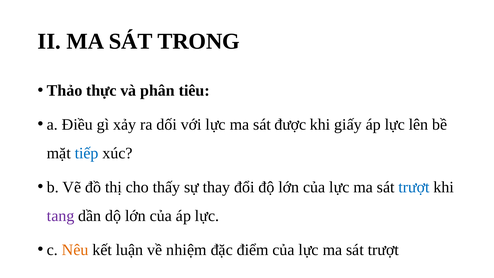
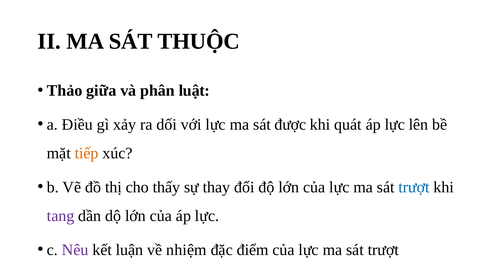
TRONG: TRONG -> THUỘC
thực: thực -> giữa
tiêu: tiêu -> luật
giấy: giấy -> quát
tiếp colour: blue -> orange
Nêu colour: orange -> purple
